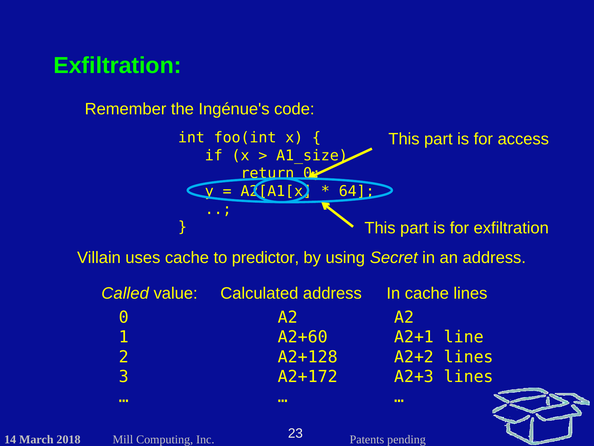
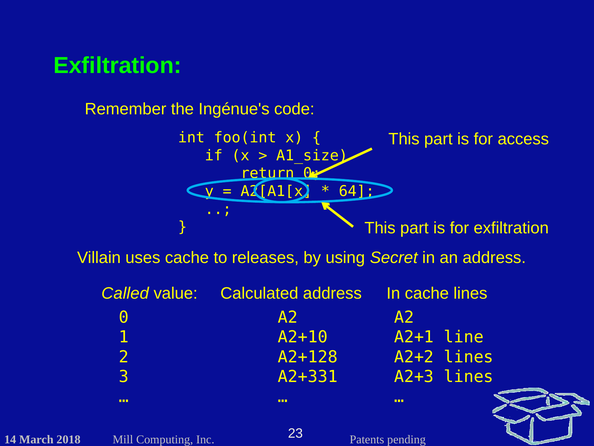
predictor: predictor -> releases
A2+60: A2+60 -> A2+10
A2+172: A2+172 -> A2+331
